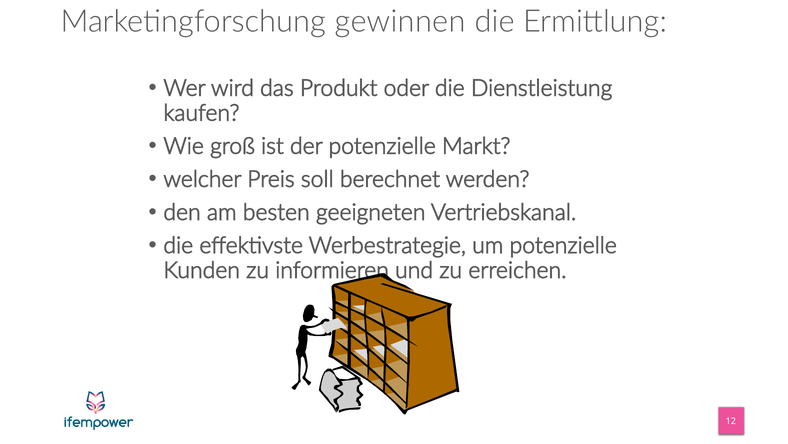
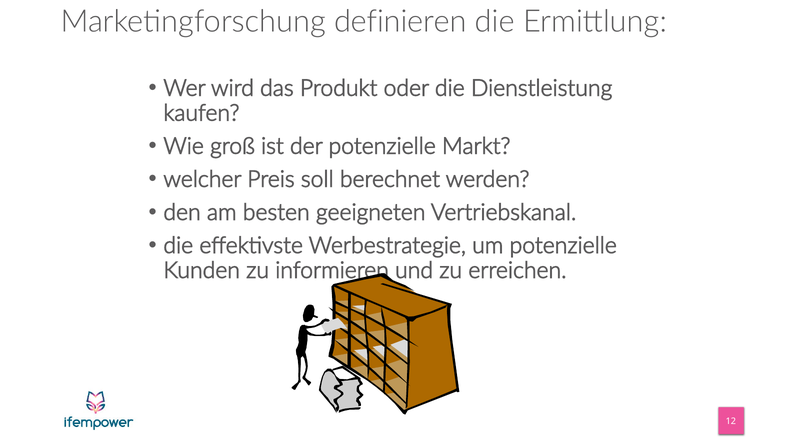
gewinnen: gewinnen -> definieren
